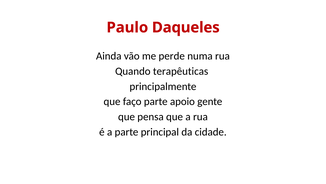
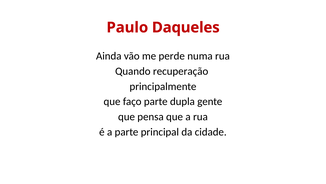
terapêuticas: terapêuticas -> recuperação
apoio: apoio -> dupla
